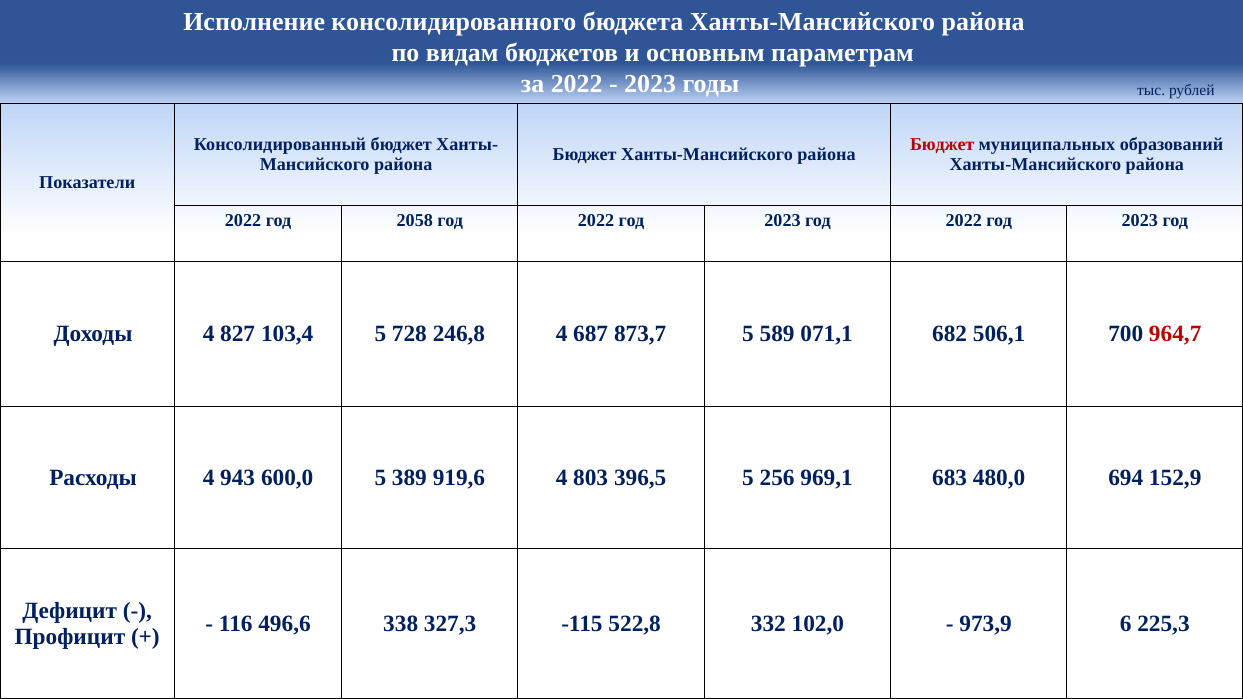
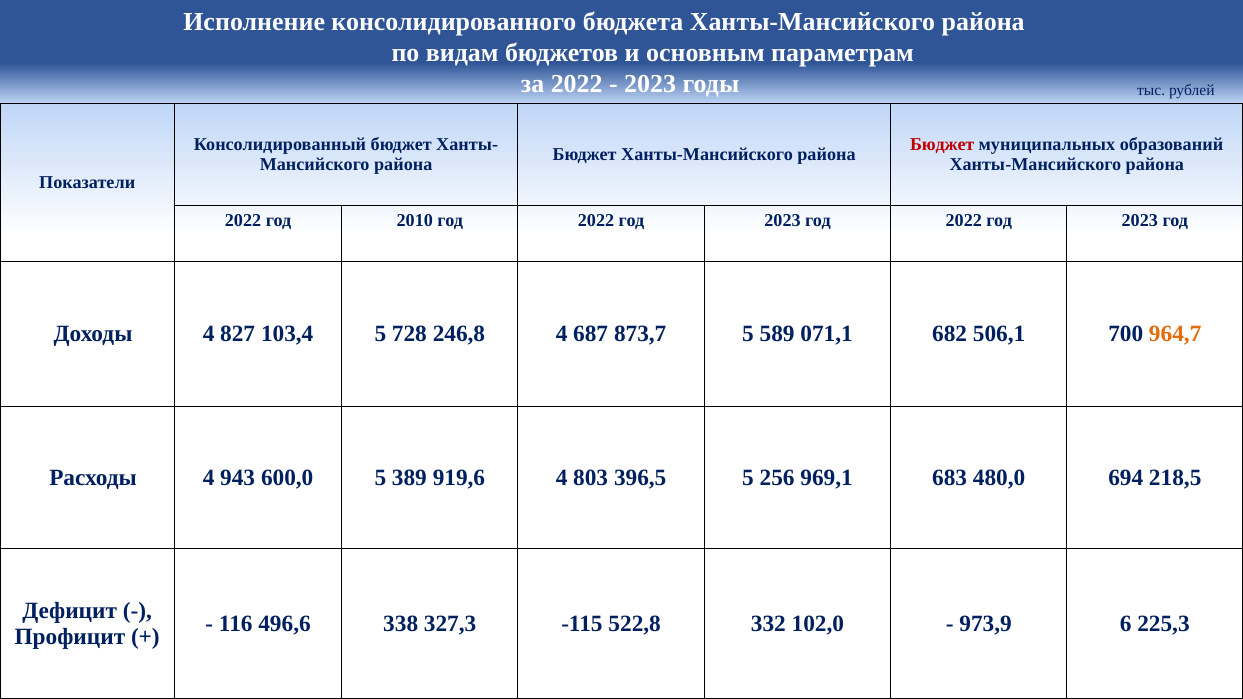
2058: 2058 -> 2010
964,7 colour: red -> orange
152,9: 152,9 -> 218,5
